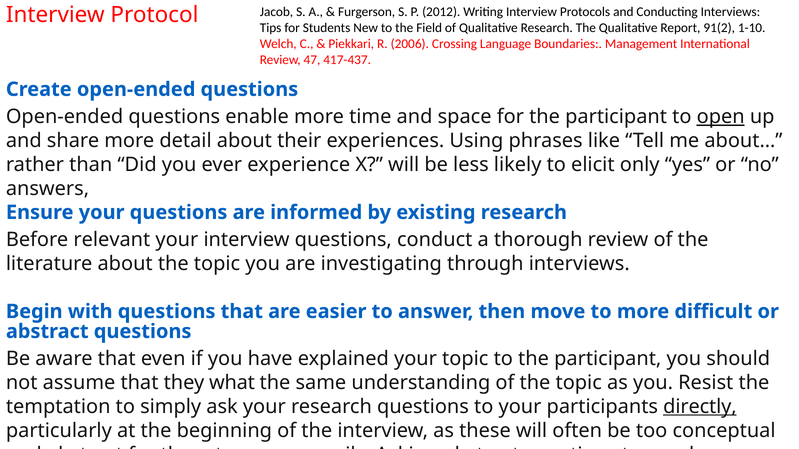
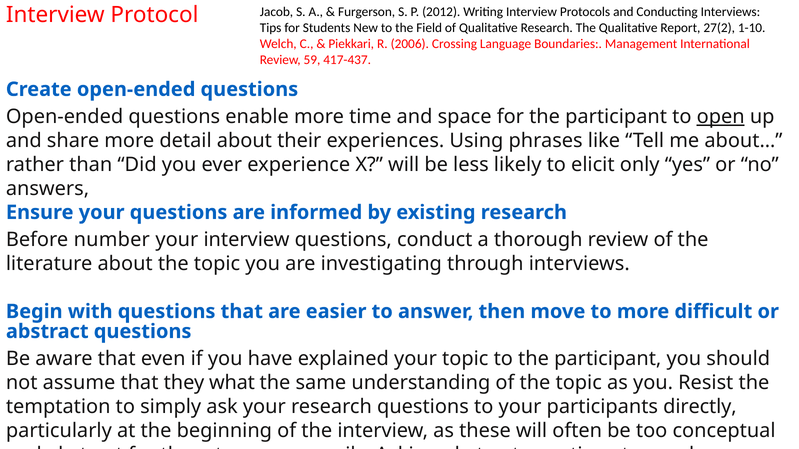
91(2: 91(2 -> 27(2
47: 47 -> 59
relevant: relevant -> number
directly underline: present -> none
